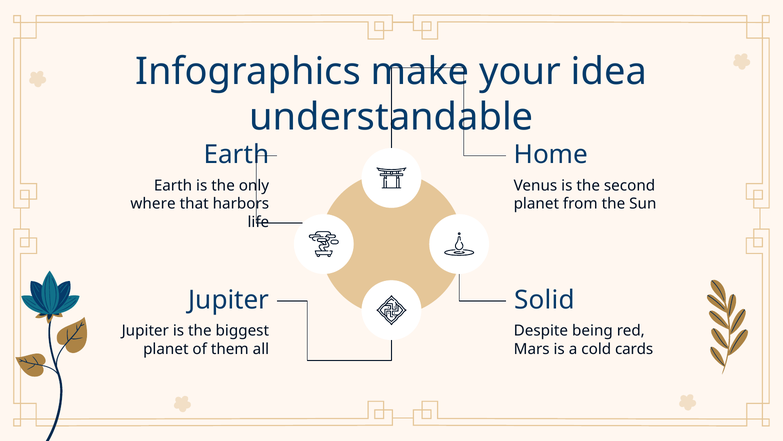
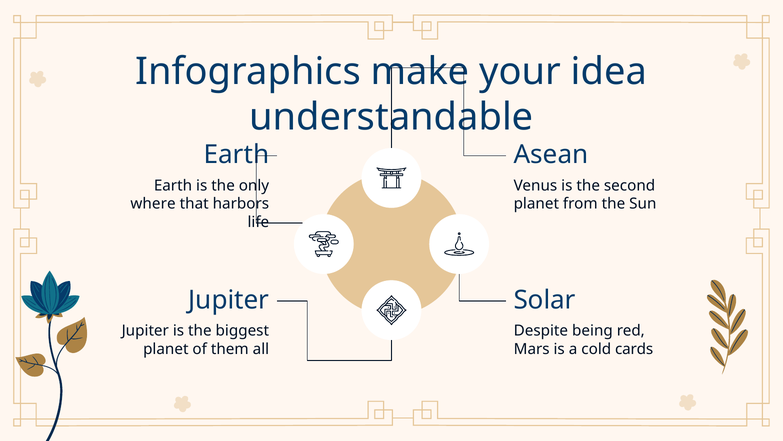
Home: Home -> Asean
Solid: Solid -> Solar
